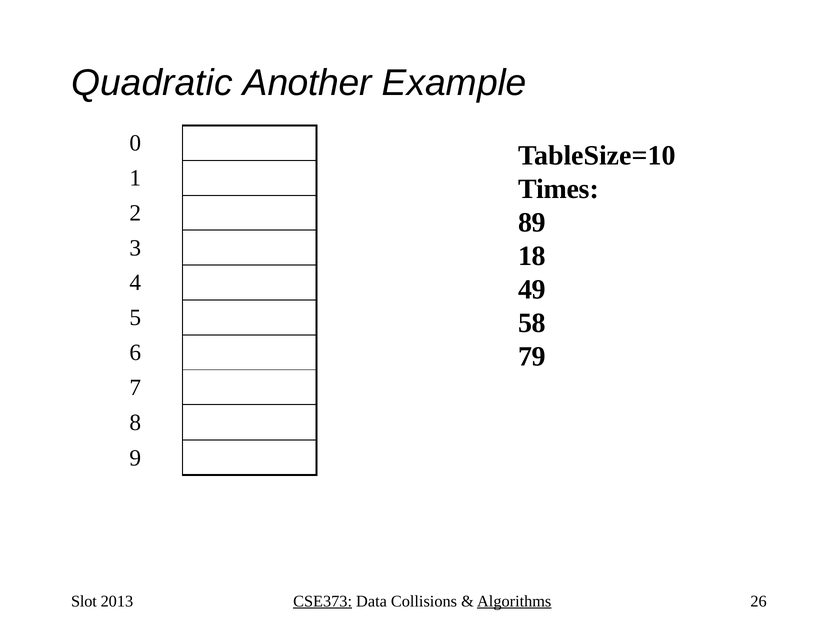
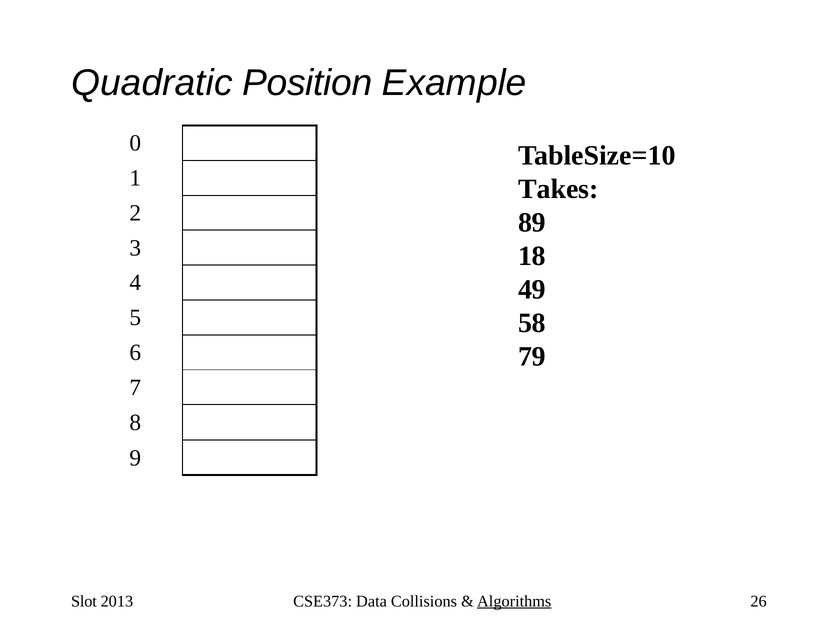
Another: Another -> Position
Times: Times -> Takes
CSE373 underline: present -> none
